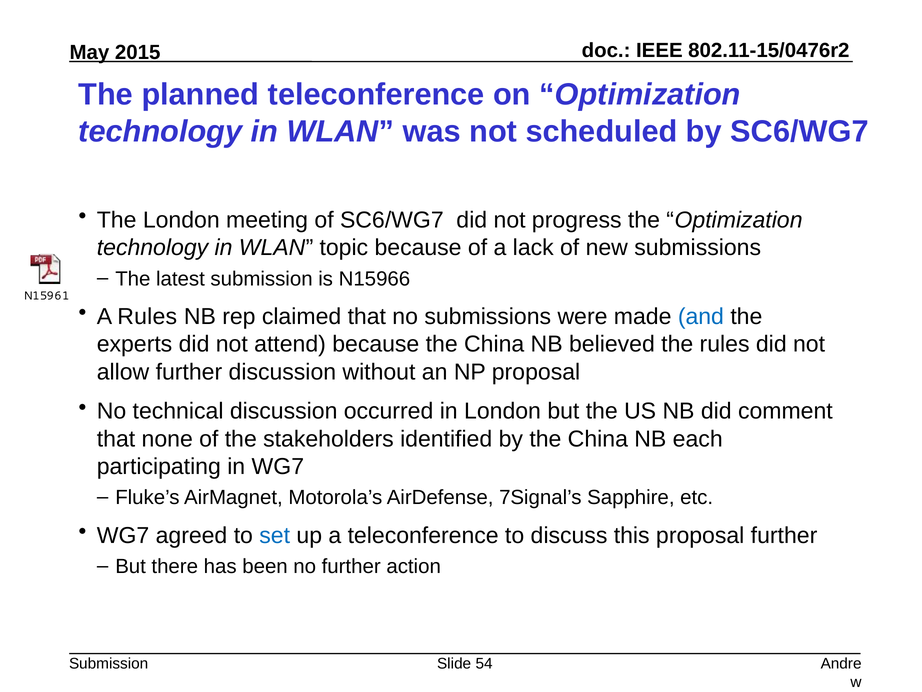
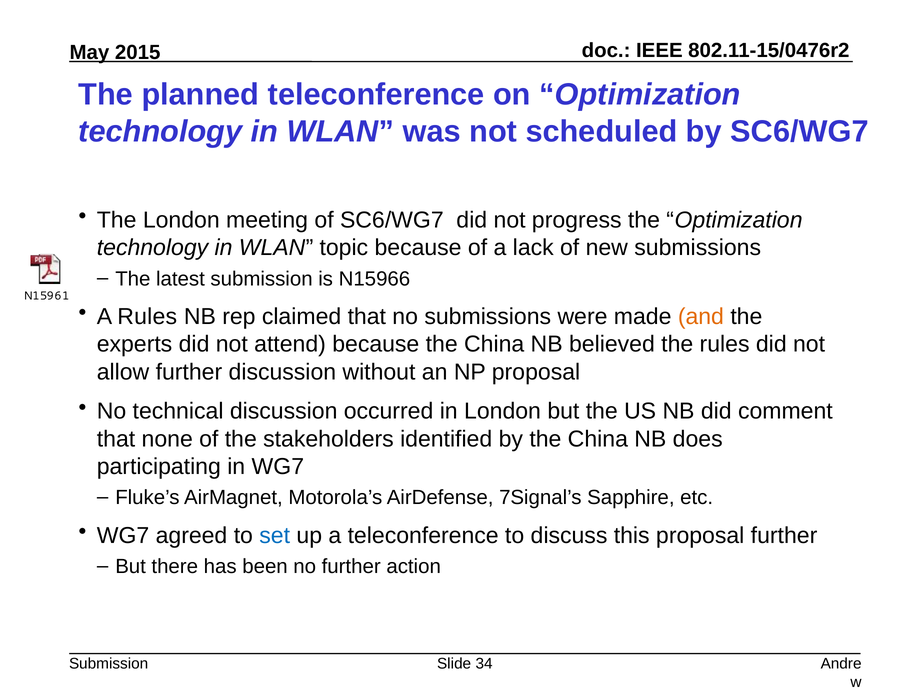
and colour: blue -> orange
each: each -> does
54: 54 -> 34
